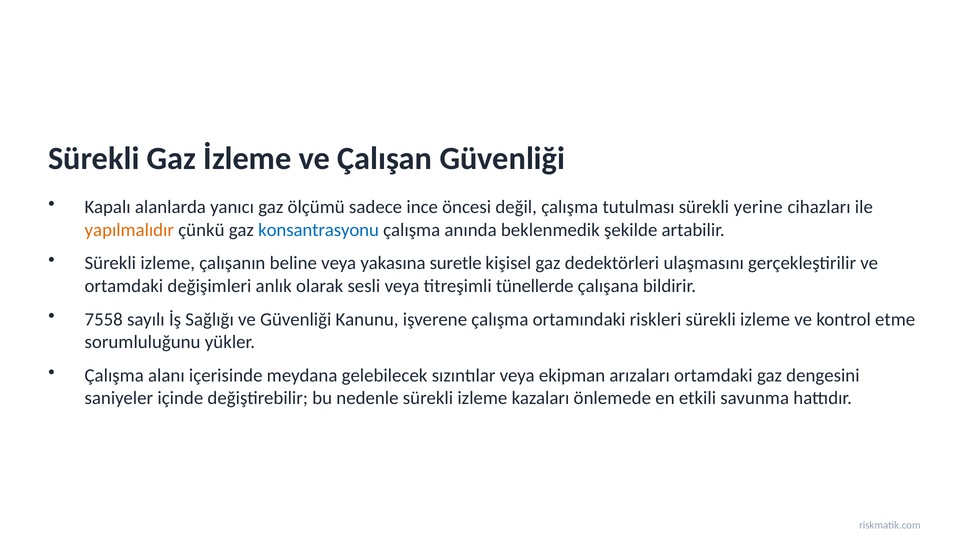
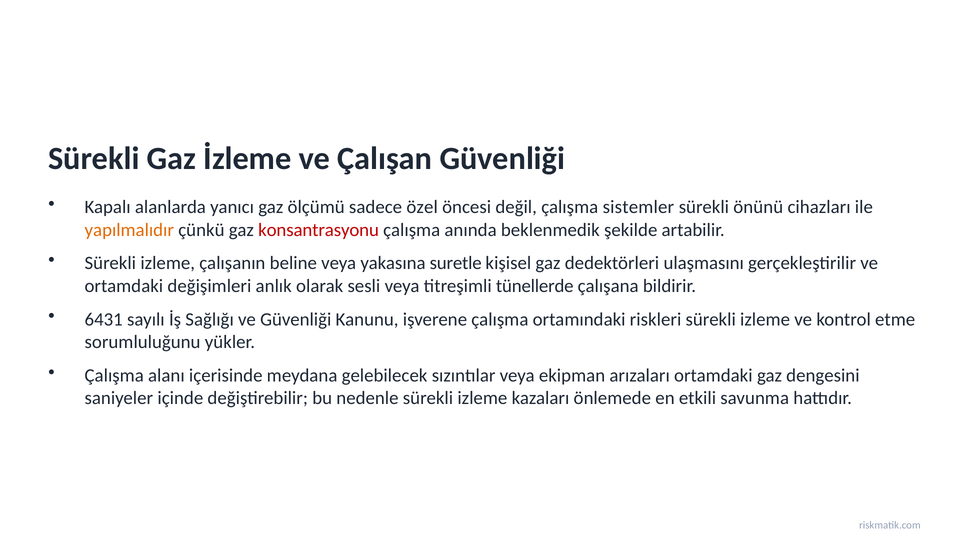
ince: ince -> özel
tutulması: tutulması -> sistemler
yerine: yerine -> önünü
konsantrasyonu colour: blue -> red
7558: 7558 -> 6431
